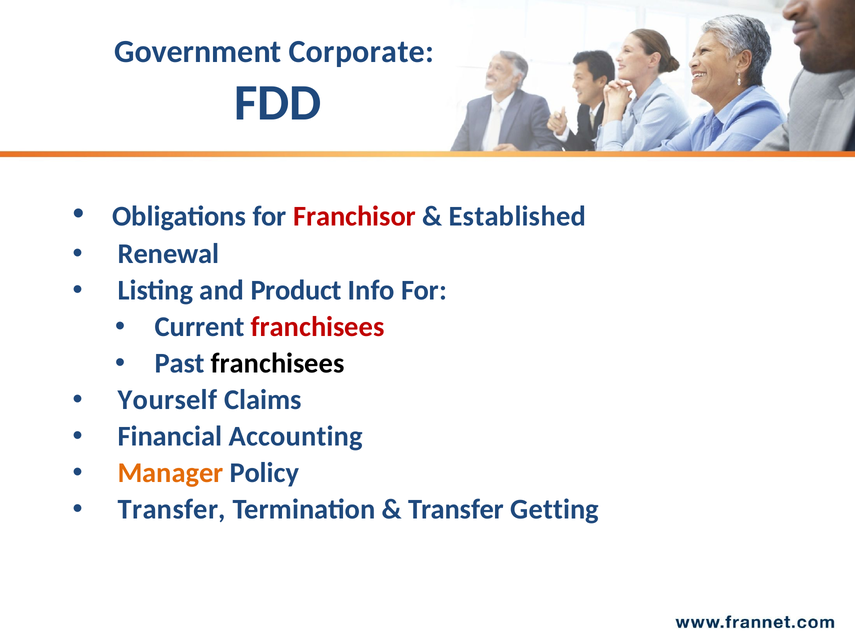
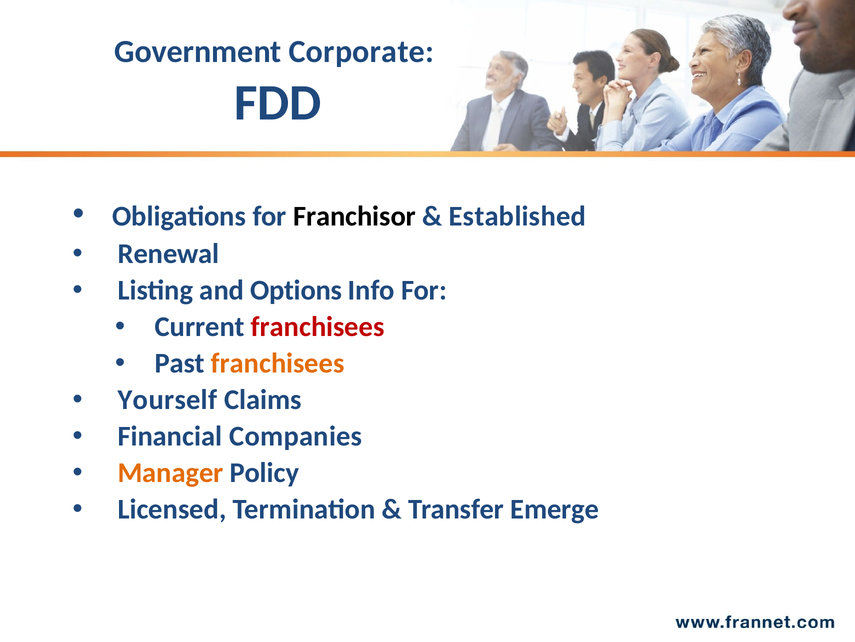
Franchisor colour: red -> black
Product: Product -> Options
franchisees at (278, 363) colour: black -> orange
Accounting: Accounting -> Companies
Transfer at (172, 509): Transfer -> Licensed
Getting: Getting -> Emerge
